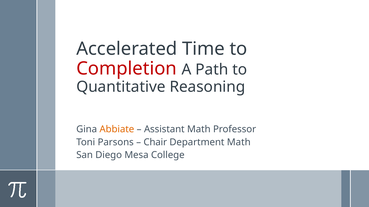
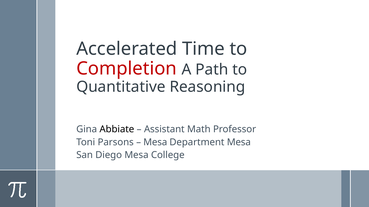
Abbiate colour: orange -> black
Chair at (155, 143): Chair -> Mesa
Department Math: Math -> Mesa
